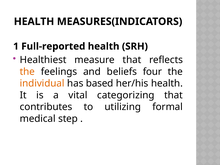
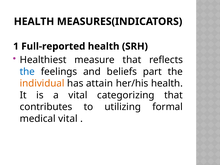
the at (27, 72) colour: orange -> blue
four: four -> part
based: based -> attain
medical step: step -> vital
